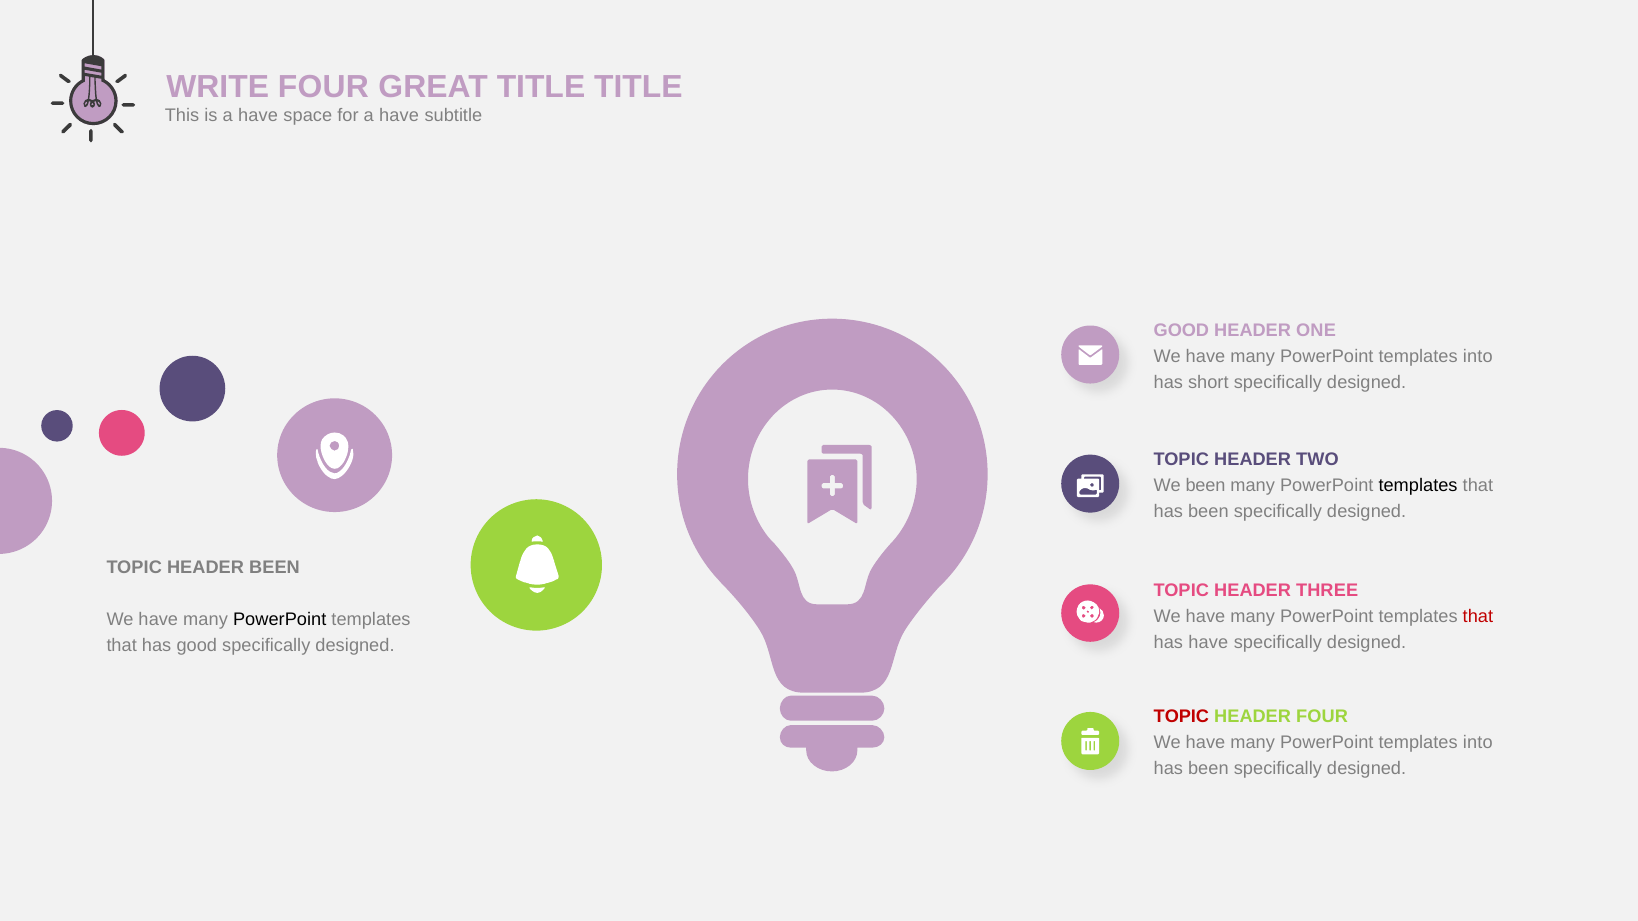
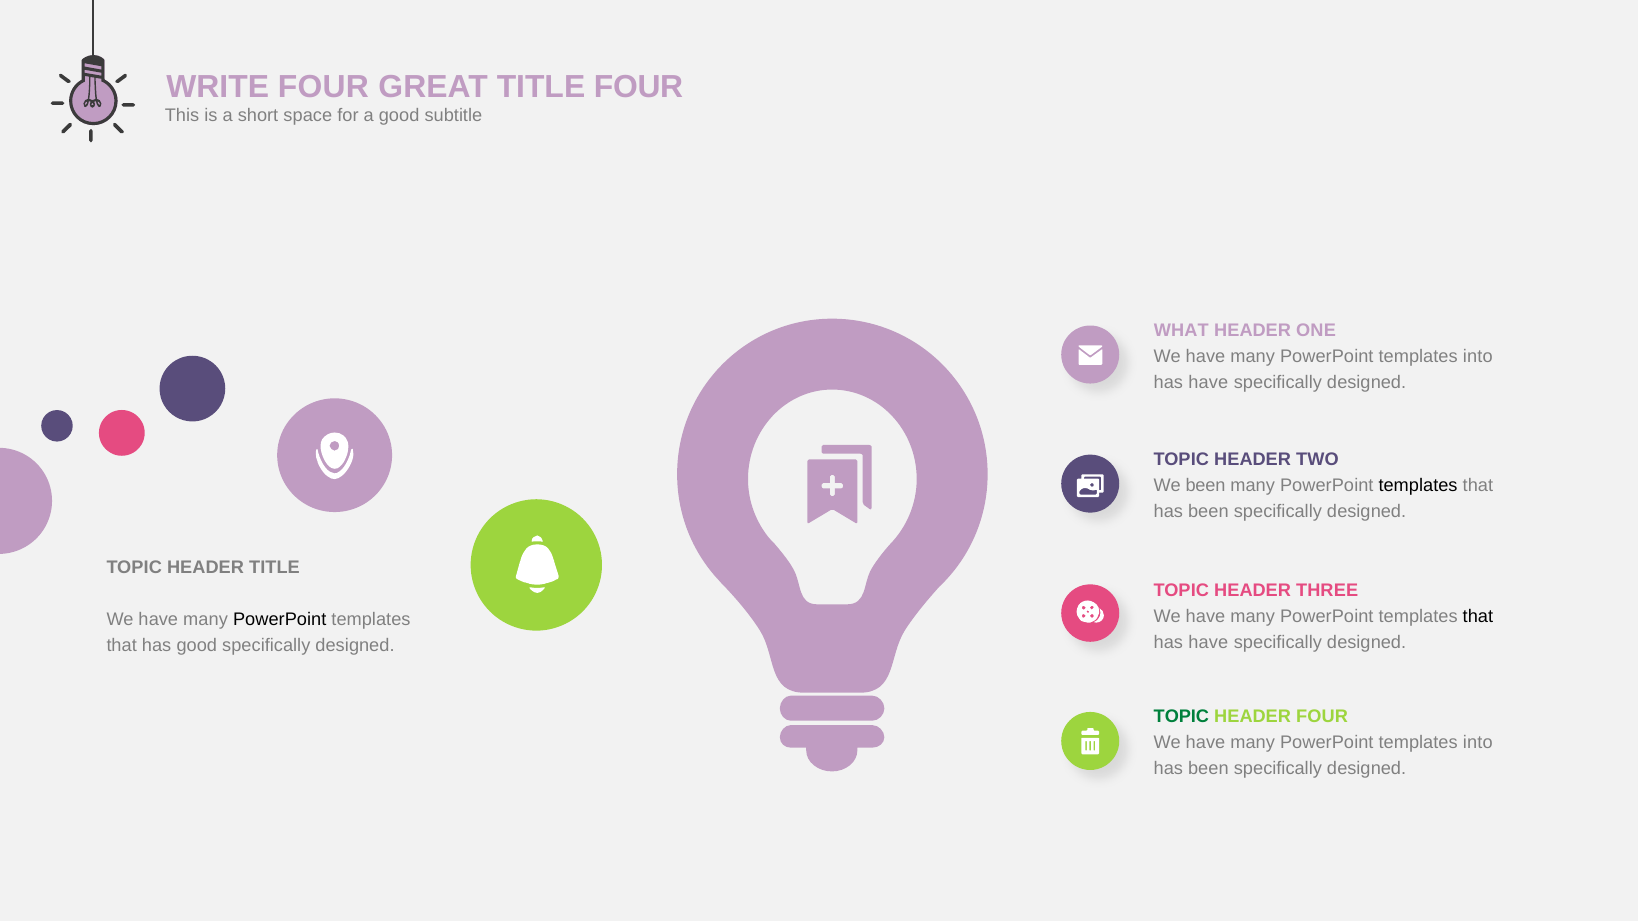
TITLE TITLE: TITLE -> FOUR
is a have: have -> short
for a have: have -> good
GOOD at (1181, 331): GOOD -> WHAT
short at (1208, 383): short -> have
HEADER BEEN: BEEN -> TITLE
that at (1478, 616) colour: red -> black
TOPIC at (1181, 716) colour: red -> green
